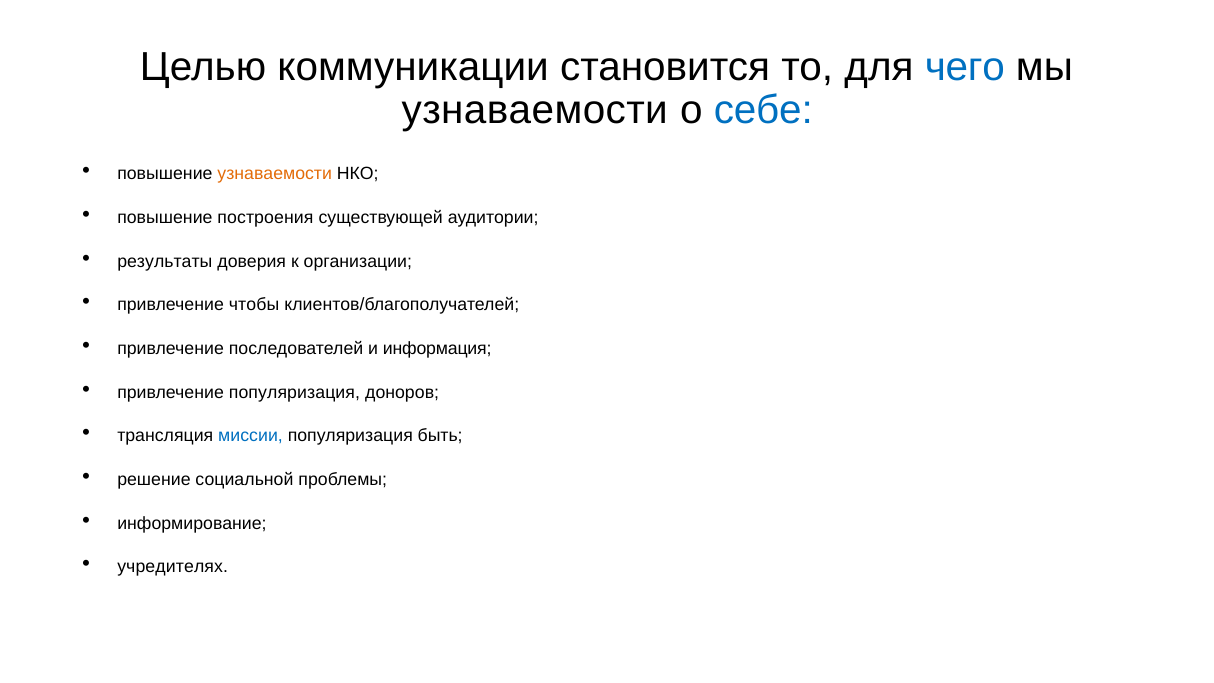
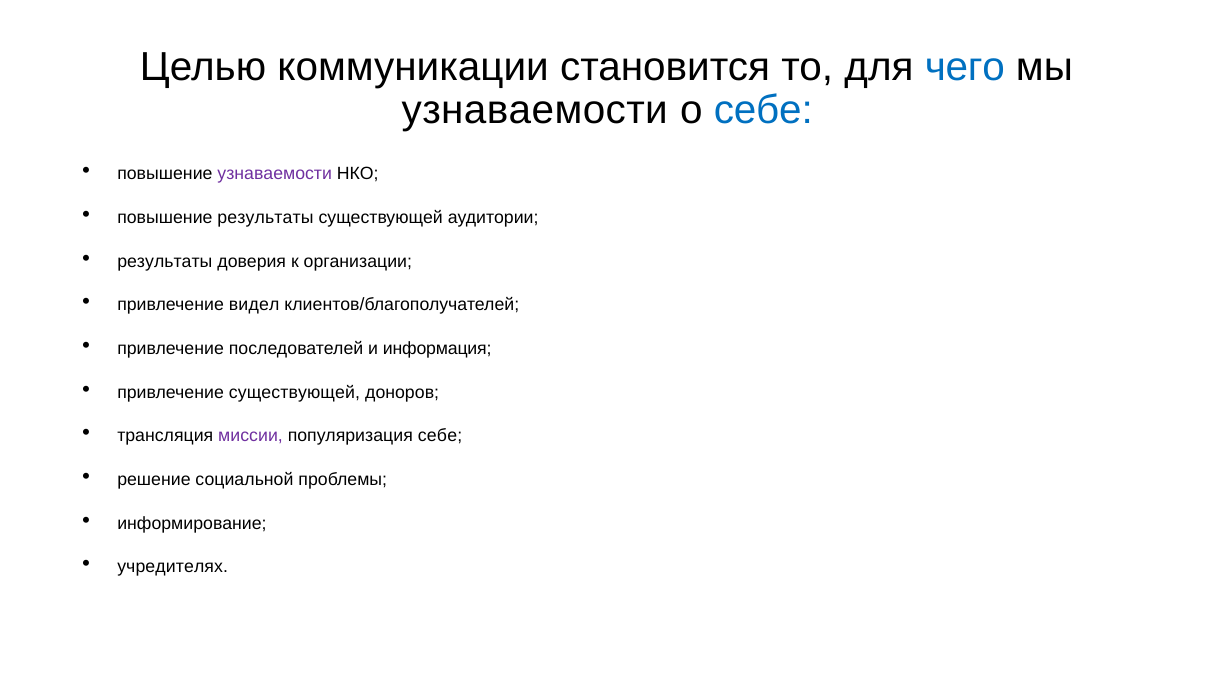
узнаваемости at (275, 174) colour: orange -> purple
повышение построения: построения -> результаты
чтобы: чтобы -> видел
привлечение популяризация: популяризация -> существующей
миссии colour: blue -> purple
популяризация быть: быть -> себе
